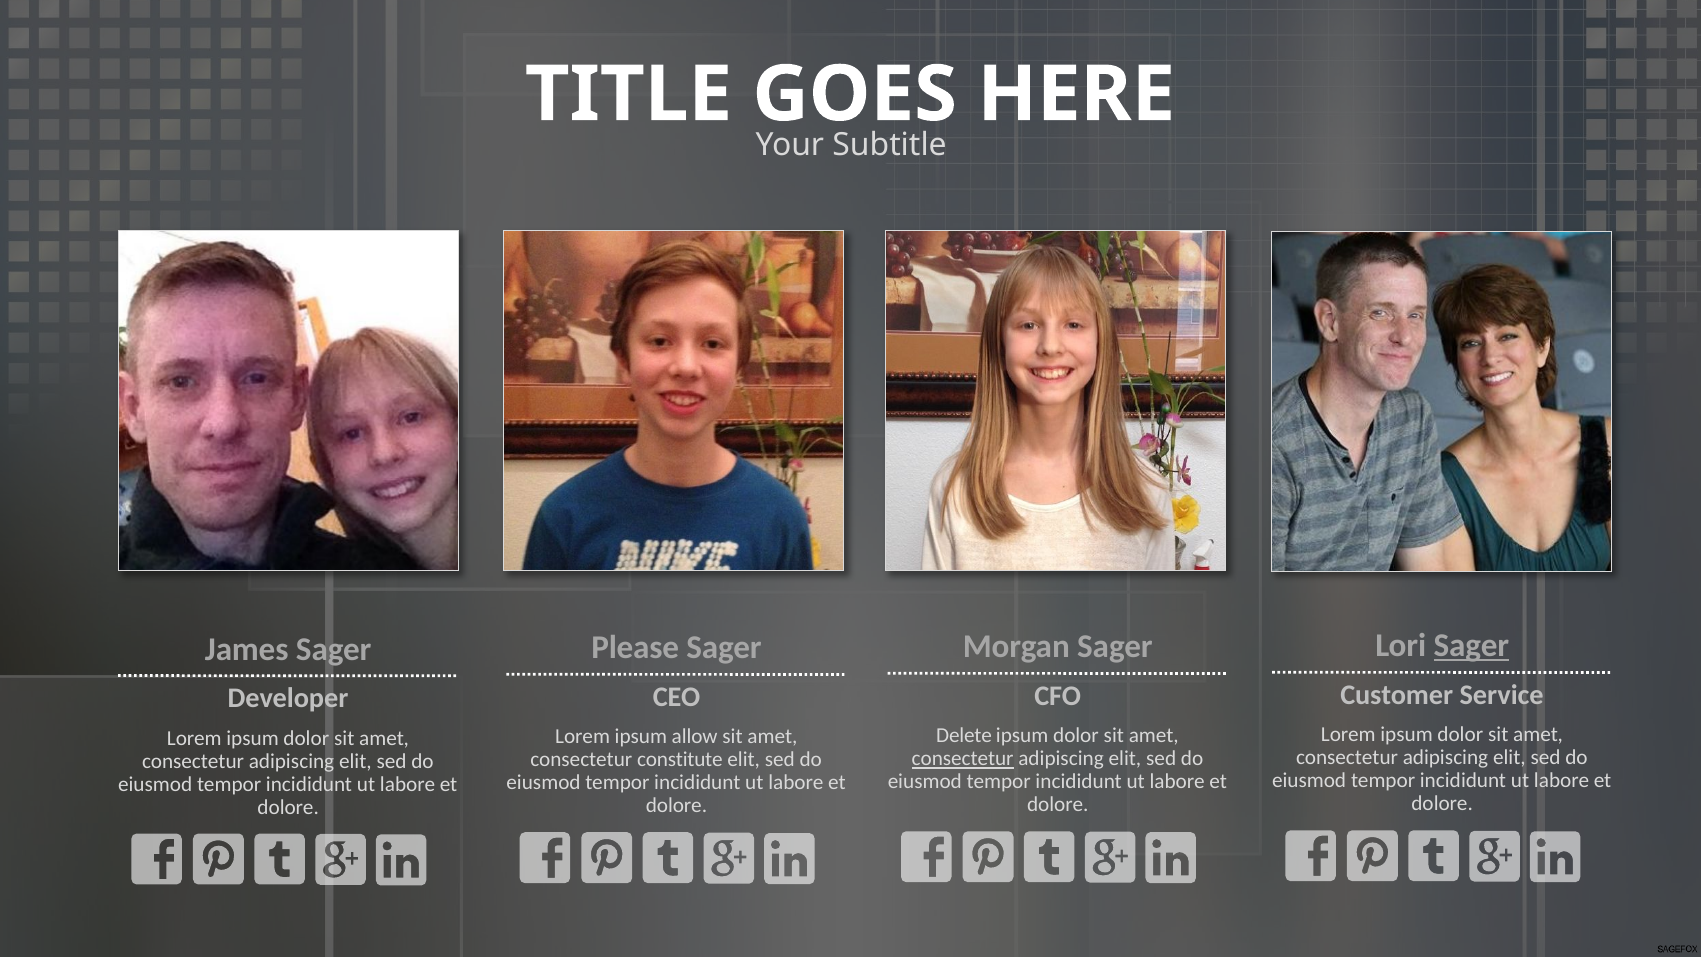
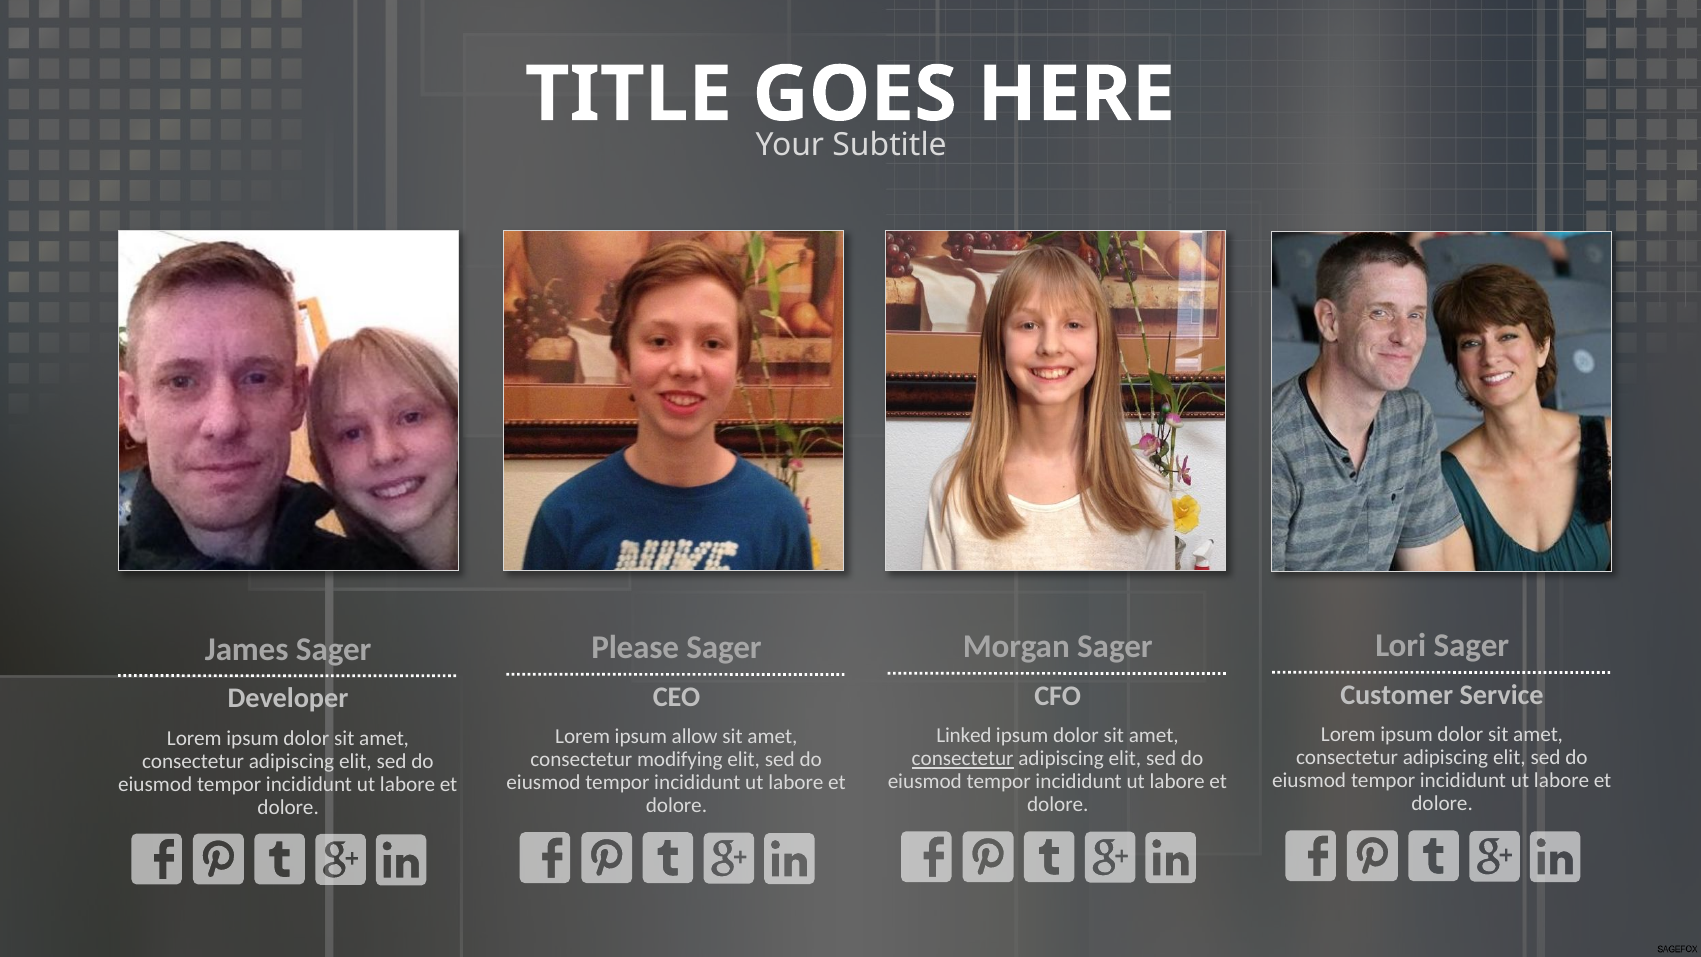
Sager at (1471, 646) underline: present -> none
Delete: Delete -> Linked
constitute: constitute -> modifying
